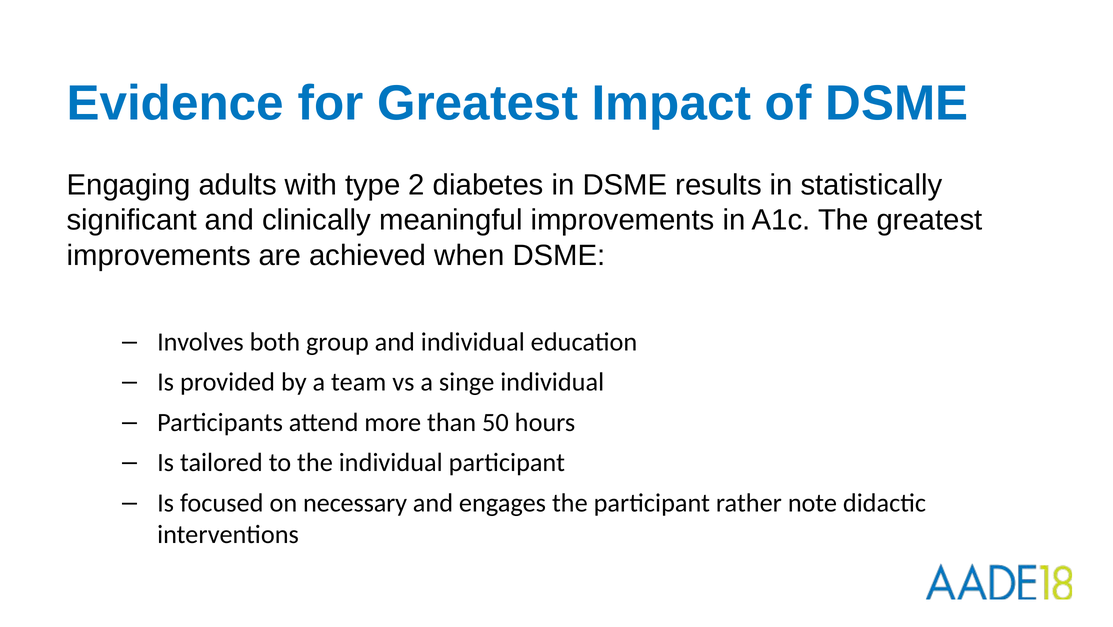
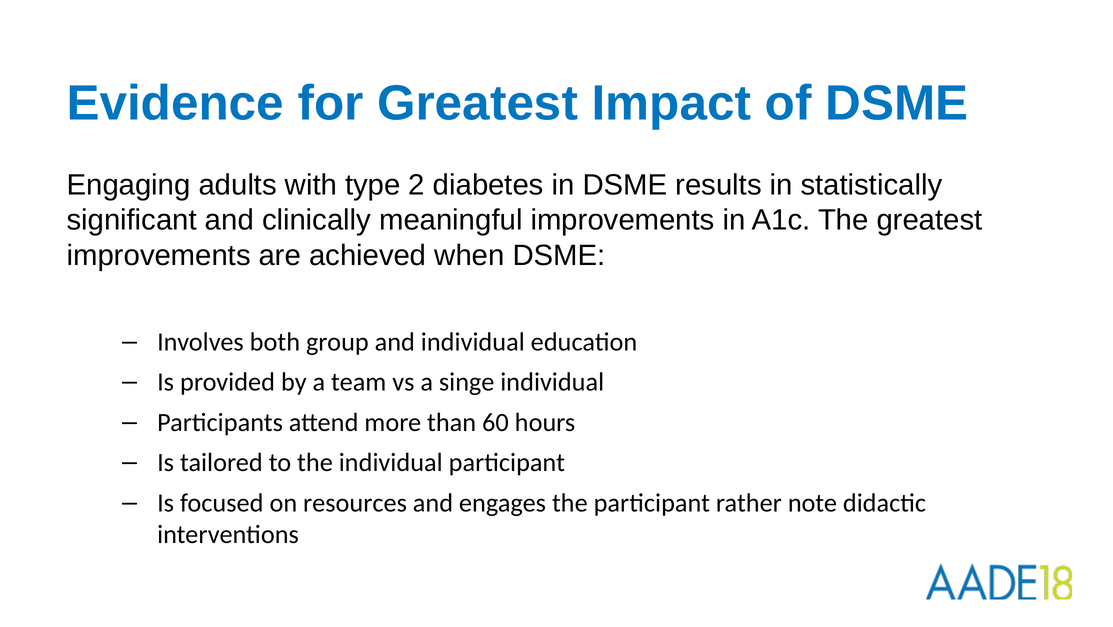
50: 50 -> 60
necessary: necessary -> resources
